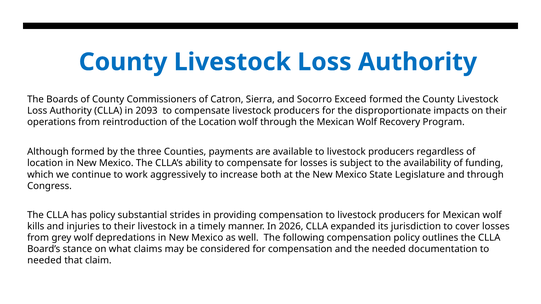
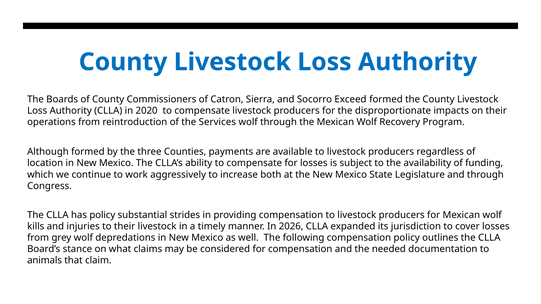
2093: 2093 -> 2020
the Location: Location -> Services
needed at (44, 261): needed -> animals
